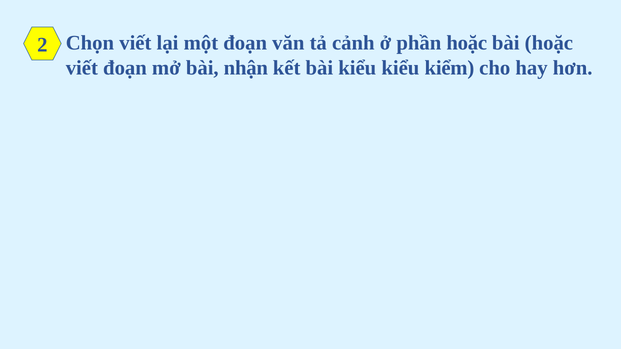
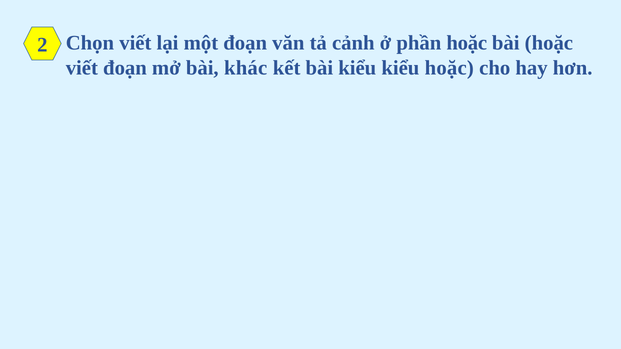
nhận: nhận -> khác
kiểu kiểm: kiểm -> hoặc
